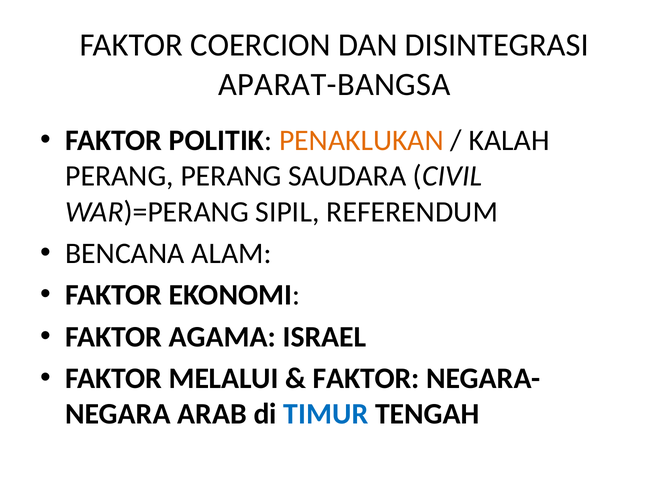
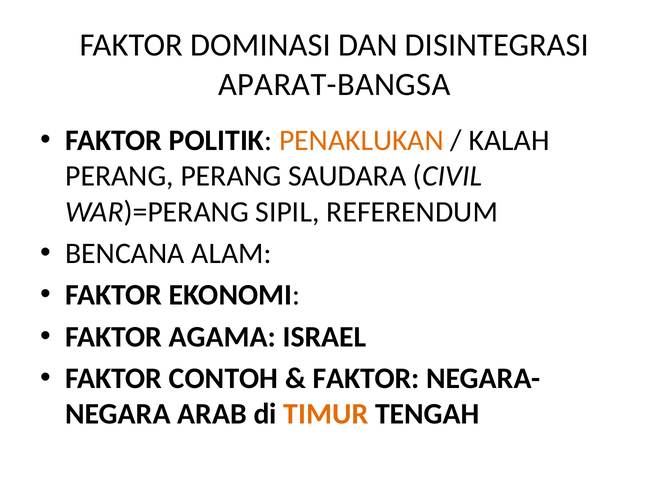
COERCION: COERCION -> DOMINASI
MELALUI: MELALUI -> CONTOH
TIMUR colour: blue -> orange
